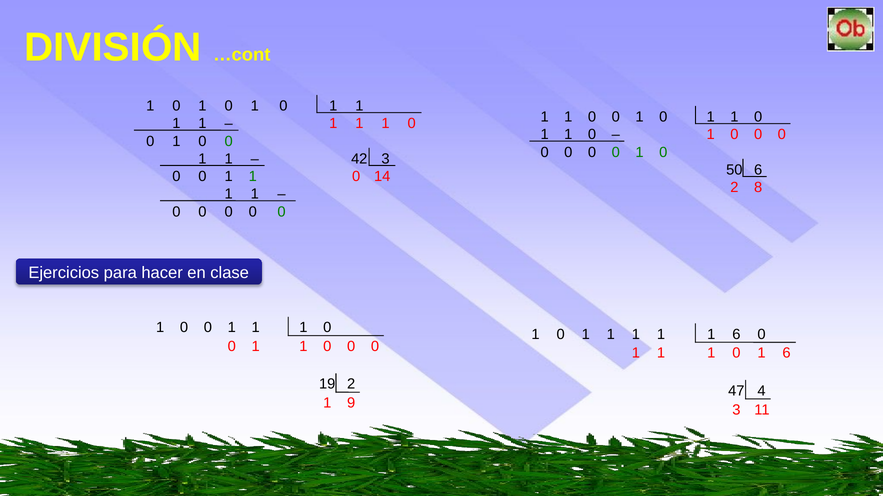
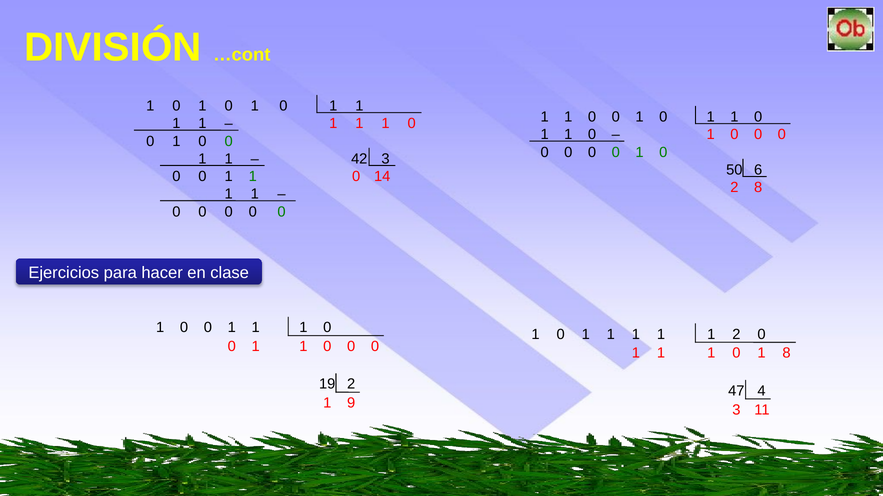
1 1 6: 6 -> 2
0 1 6: 6 -> 8
